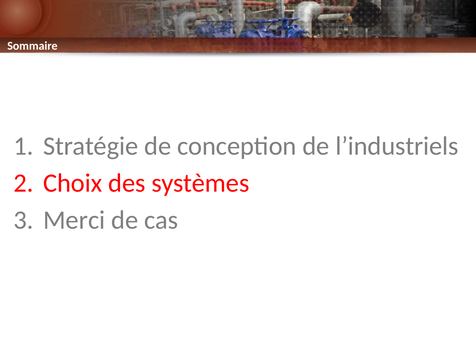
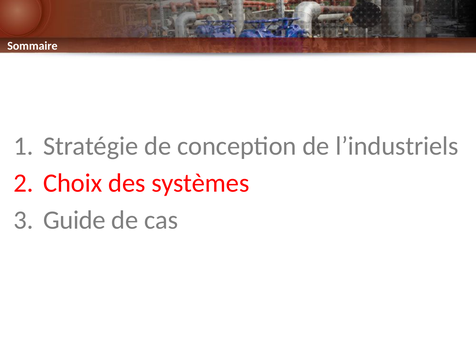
Merci: Merci -> Guide
